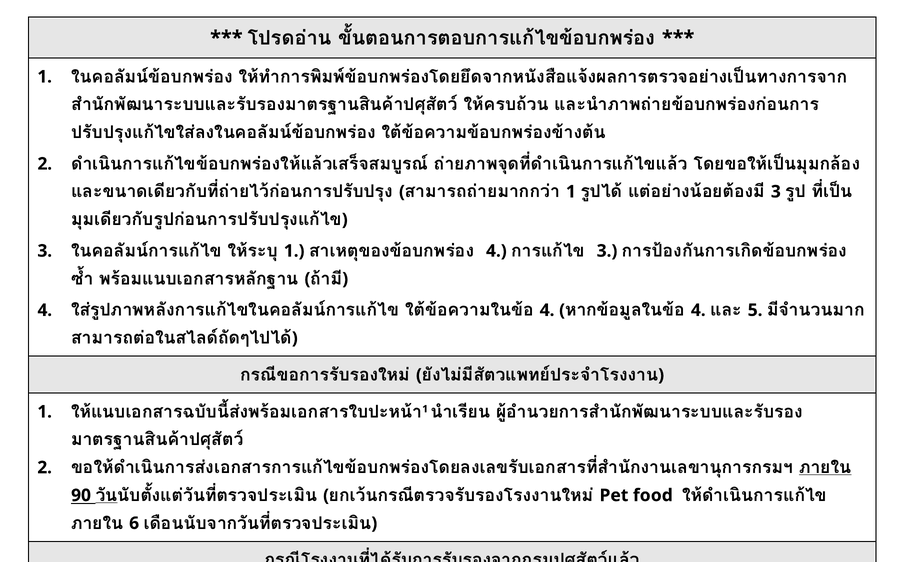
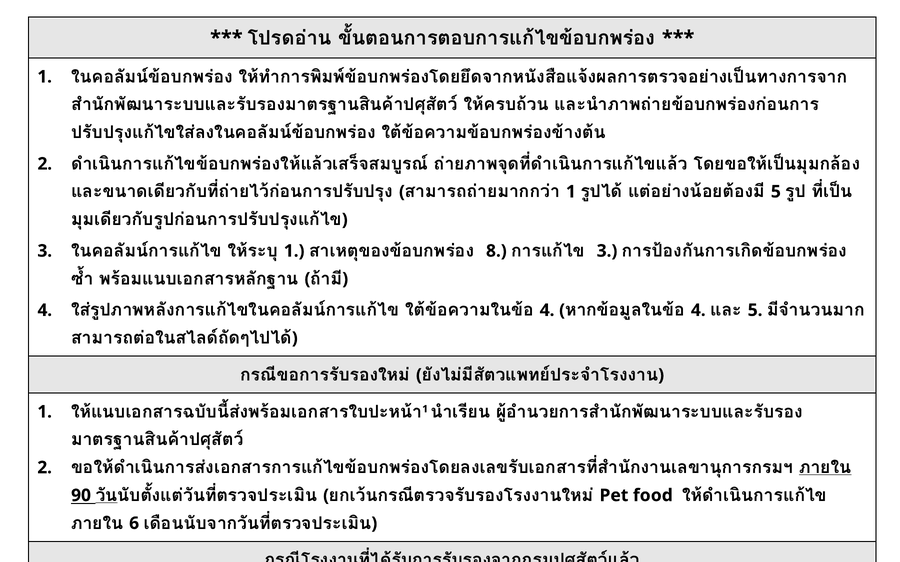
3 at (776, 192): 3 -> 5
4 at (496, 251): 4 -> 8
